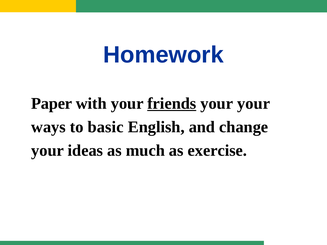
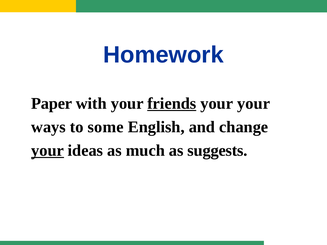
basic: basic -> some
your at (48, 151) underline: none -> present
exercise: exercise -> suggests
